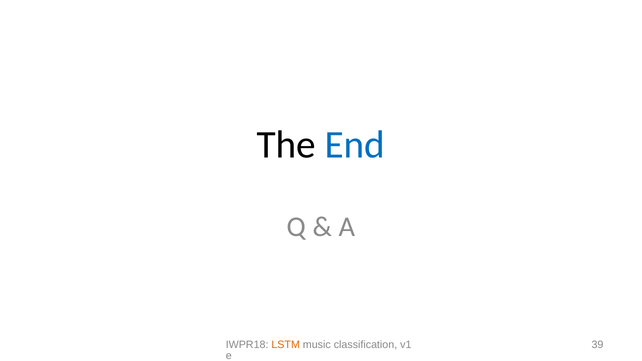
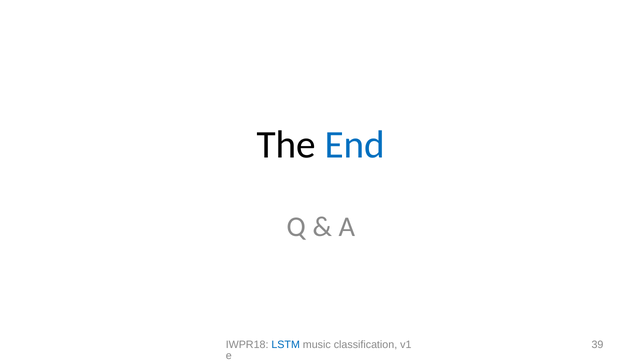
LSTM colour: orange -> blue
